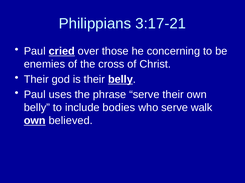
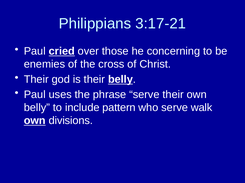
bodies: bodies -> pattern
believed: believed -> divisions
